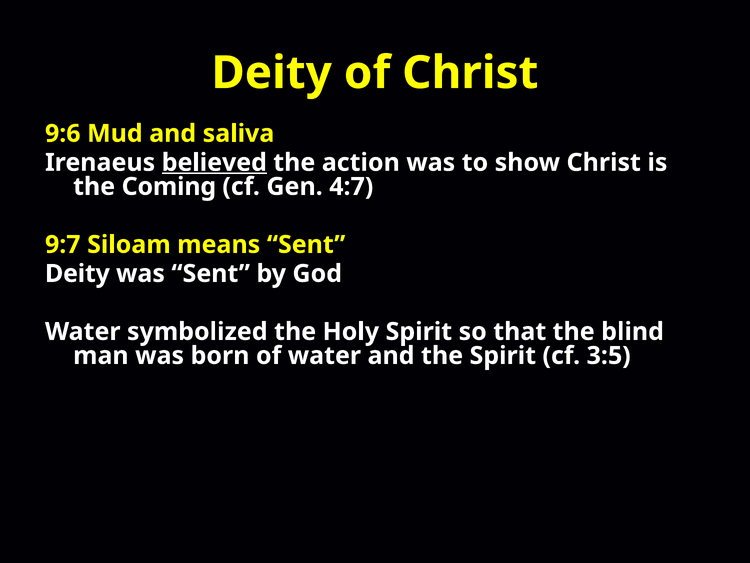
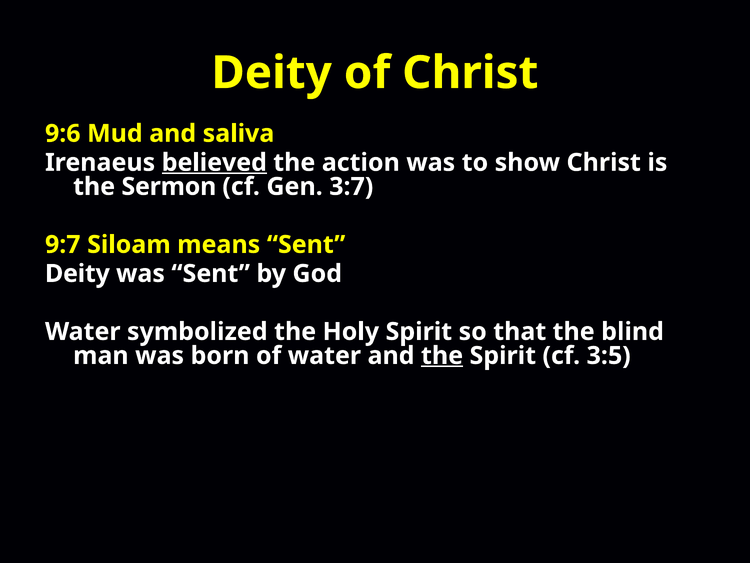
Coming: Coming -> Sermon
4:7: 4:7 -> 3:7
the at (442, 355) underline: none -> present
